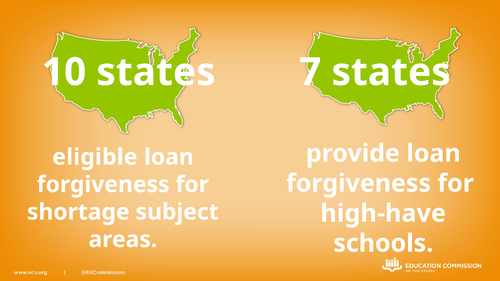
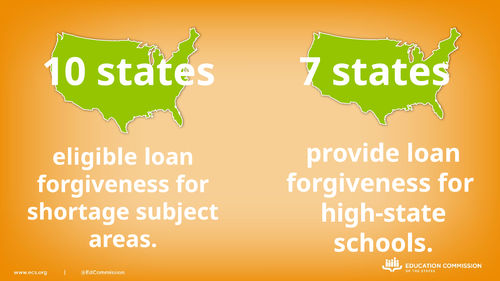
high-have: high-have -> high-state
